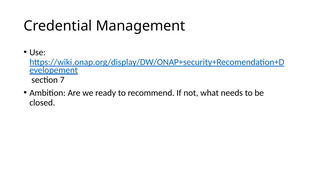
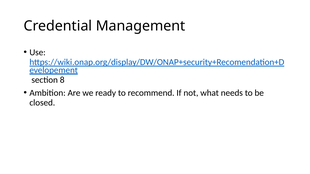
7: 7 -> 8
